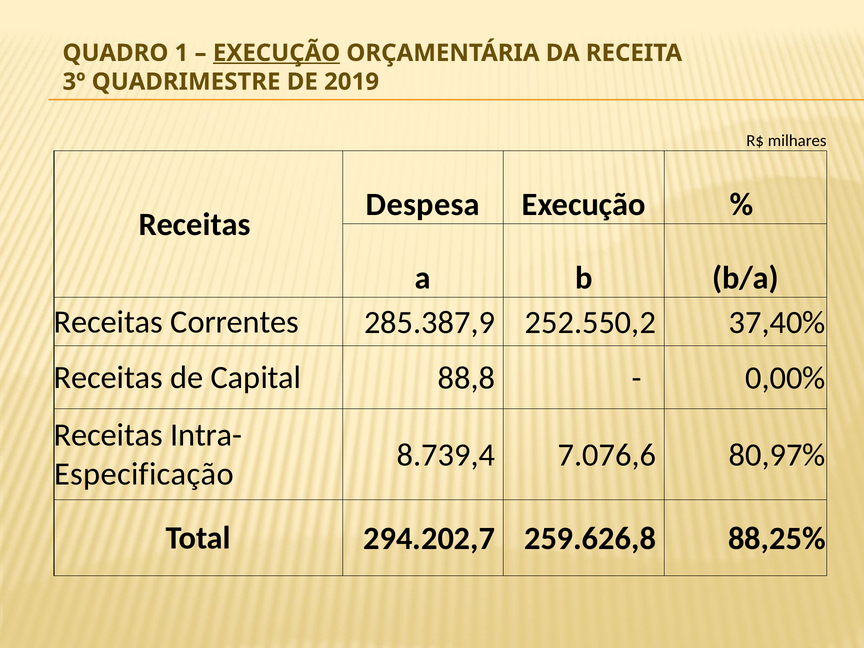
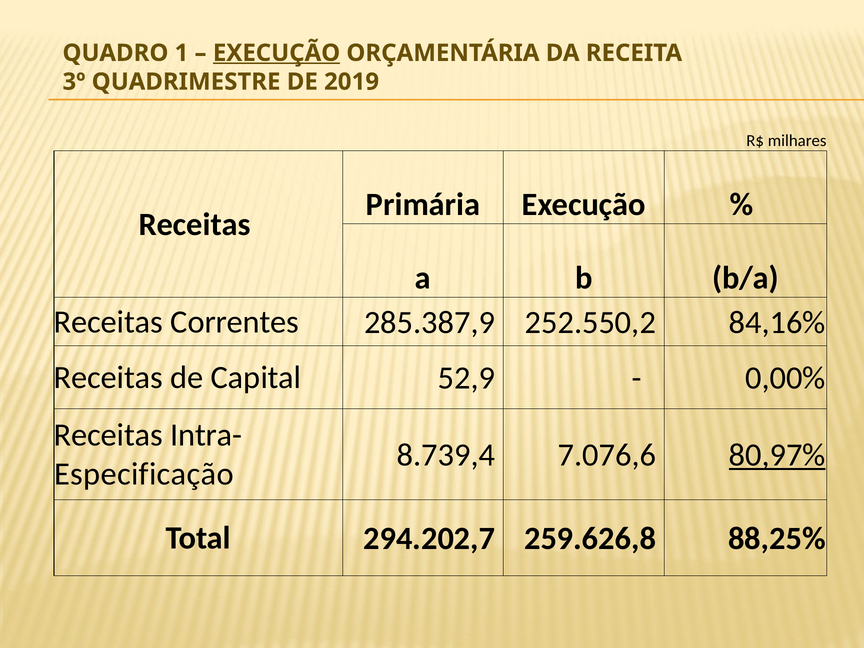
Despesa: Despesa -> Primária
37,40%: 37,40% -> 84,16%
88,8: 88,8 -> 52,9
80,97% underline: none -> present
